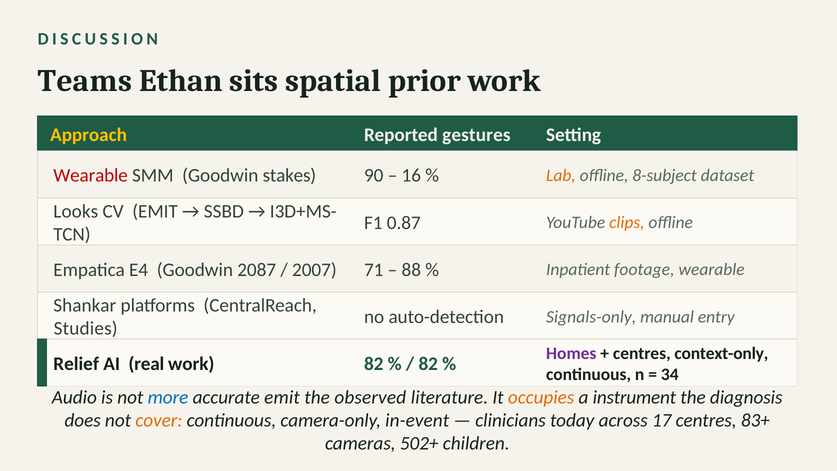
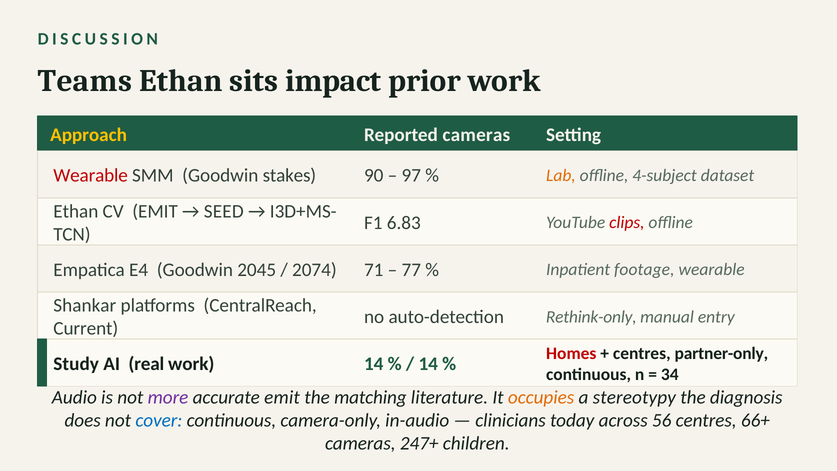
spatial: spatial -> impact
Reported gestures: gestures -> cameras
16: 16 -> 97
8-subject: 8-subject -> 4-subject
Looks at (76, 211): Looks -> Ethan
SSBD: SSBD -> SEED
0.87: 0.87 -> 6.83
clips colour: orange -> red
2087: 2087 -> 2045
2007: 2007 -> 2074
88: 88 -> 77
Signals-only: Signals-only -> Rethink-only
Studies: Studies -> Current
Homes colour: purple -> red
context-only: context-only -> partner-only
Relief: Relief -> Study
work 82: 82 -> 14
82 at (428, 364): 82 -> 14
more colour: blue -> purple
observed: observed -> matching
instrument: instrument -> stereotypy
cover colour: orange -> blue
in-event: in-event -> in-audio
17: 17 -> 56
83+: 83+ -> 66+
502+: 502+ -> 247+
